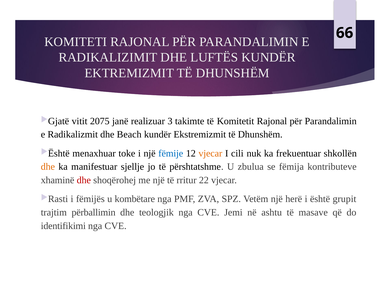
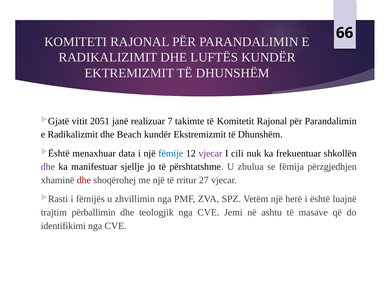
2075: 2075 -> 2051
3: 3 -> 7
toke: toke -> data
vjecar at (210, 154) colour: orange -> purple
dhe at (48, 167) colour: orange -> purple
kontributeve: kontributeve -> përzgjedhjen
22: 22 -> 27
kombëtare: kombëtare -> zhvillimin
grupit: grupit -> luajnë
